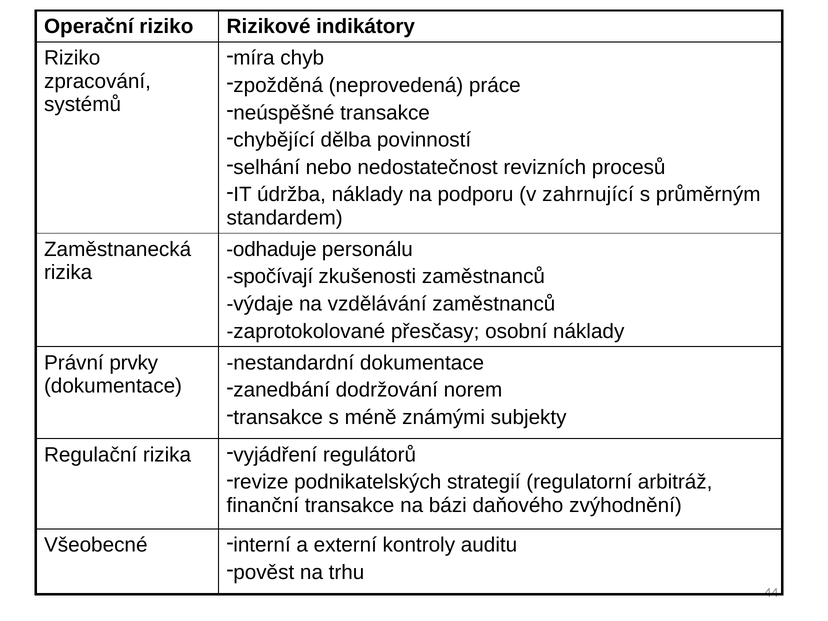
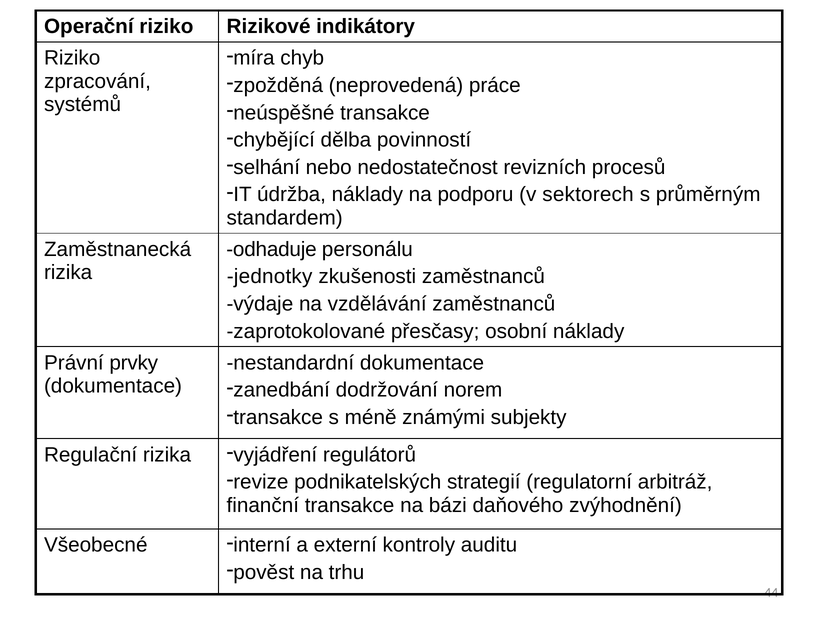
zahrnující: zahrnující -> sektorech
spočívají: spočívají -> jednotky
